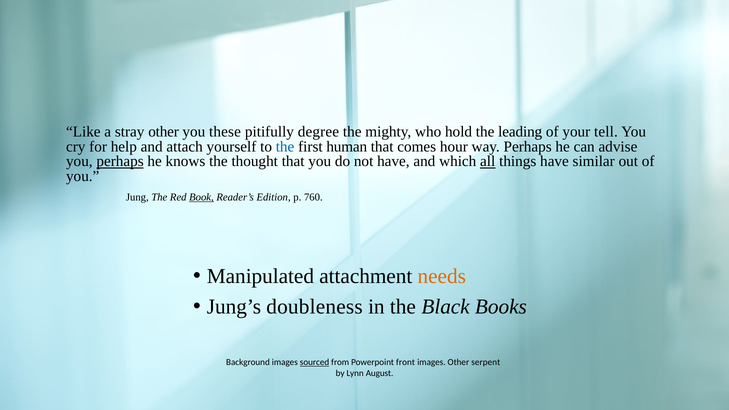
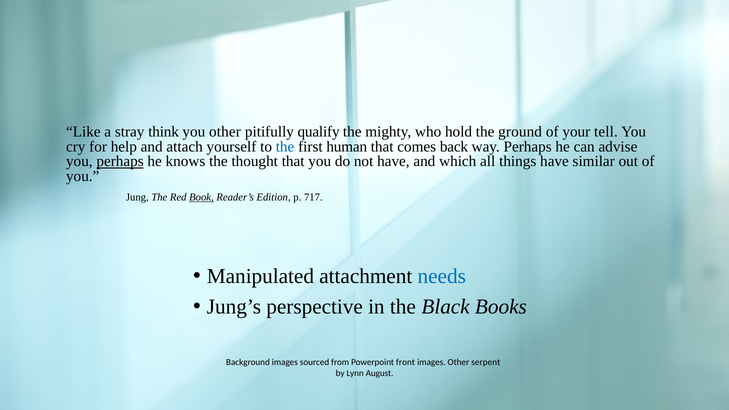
stray other: other -> think
you these: these -> other
degree: degree -> qualify
leading: leading -> ground
hour: hour -> back
all underline: present -> none
760: 760 -> 717
needs colour: orange -> blue
doubleness: doubleness -> perspective
sourced underline: present -> none
